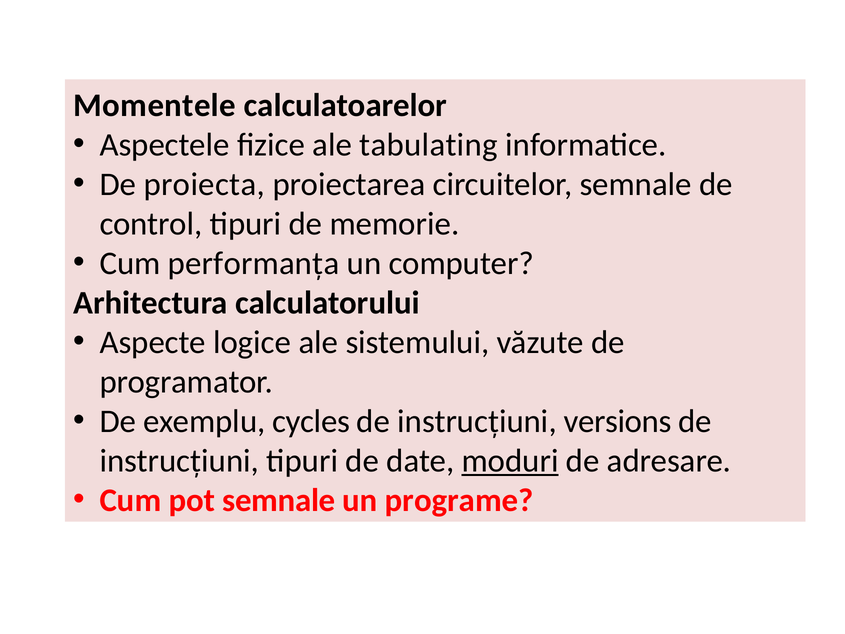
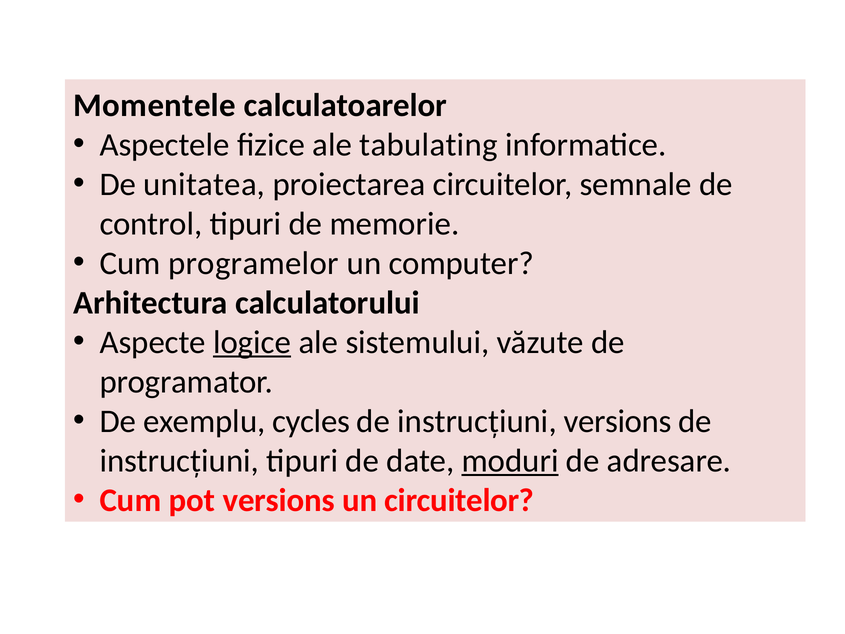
proiecta: proiecta -> unitatea
performanța: performanța -> programelor
logice underline: none -> present
pot semnale: semnale -> versions
un programe: programe -> circuitelor
